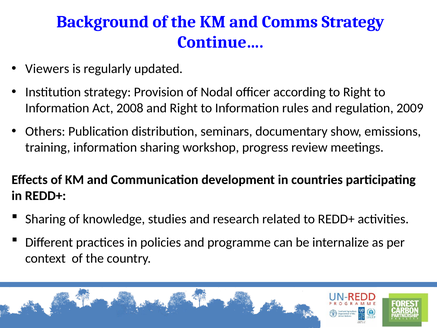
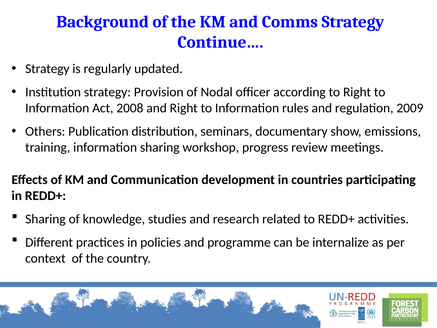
Viewers at (47, 69): Viewers -> Strategy
